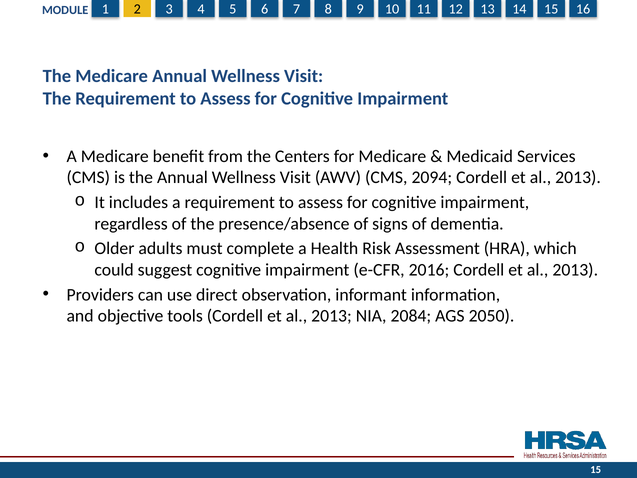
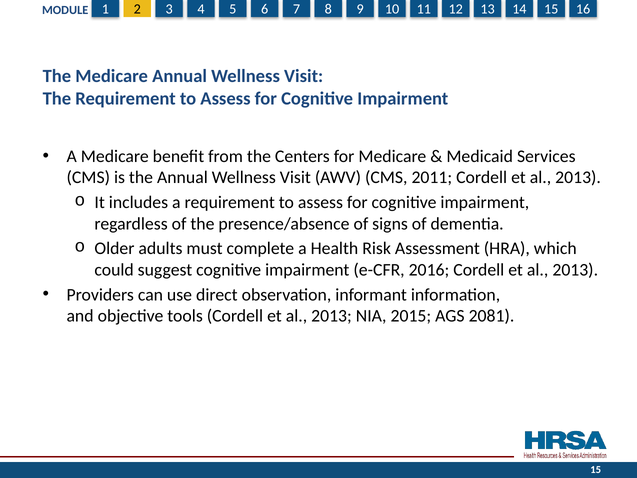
2094: 2094 -> 2011
2084: 2084 -> 2015
2050: 2050 -> 2081
